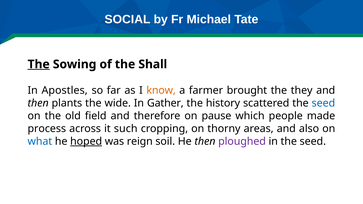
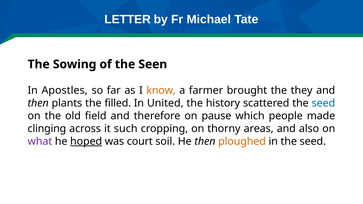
SOCIAL: SOCIAL -> LETTER
The at (39, 64) underline: present -> none
Shall: Shall -> Seen
wide: wide -> filled
Gather: Gather -> United
process: process -> clinging
what colour: blue -> purple
reign: reign -> court
ploughed colour: purple -> orange
